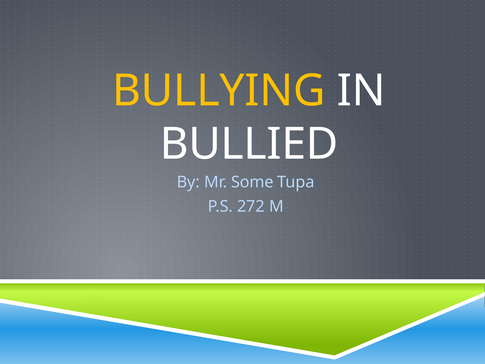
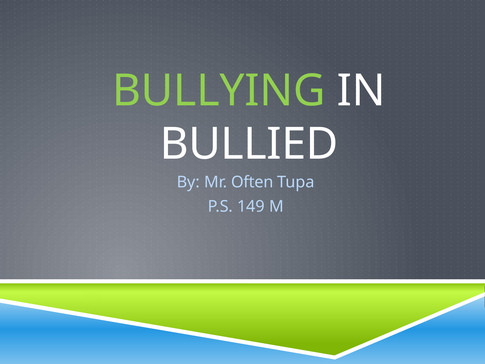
BULLYING colour: yellow -> light green
Some: Some -> Often
272: 272 -> 149
